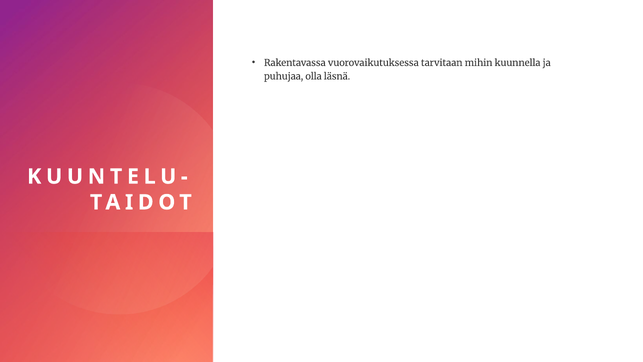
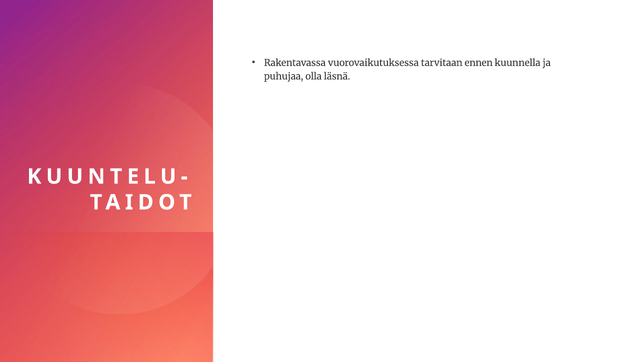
mihin: mihin -> ennen
